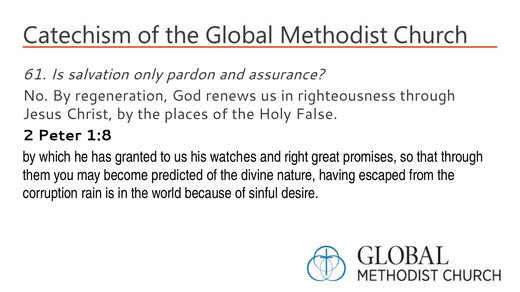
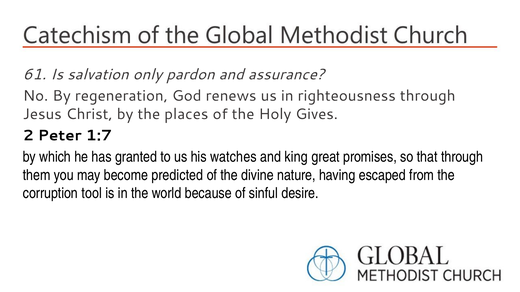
False: False -> Gives
1:8: 1:8 -> 1:7
right: right -> king
rain: rain -> tool
